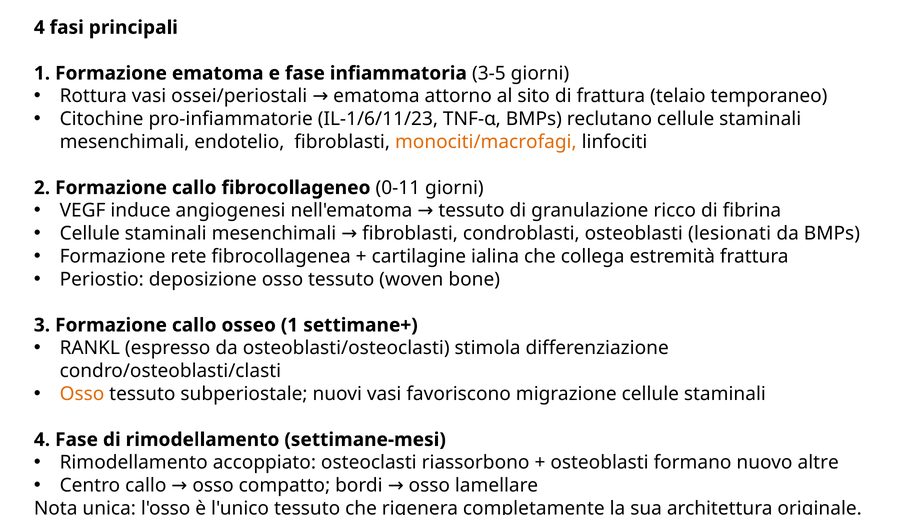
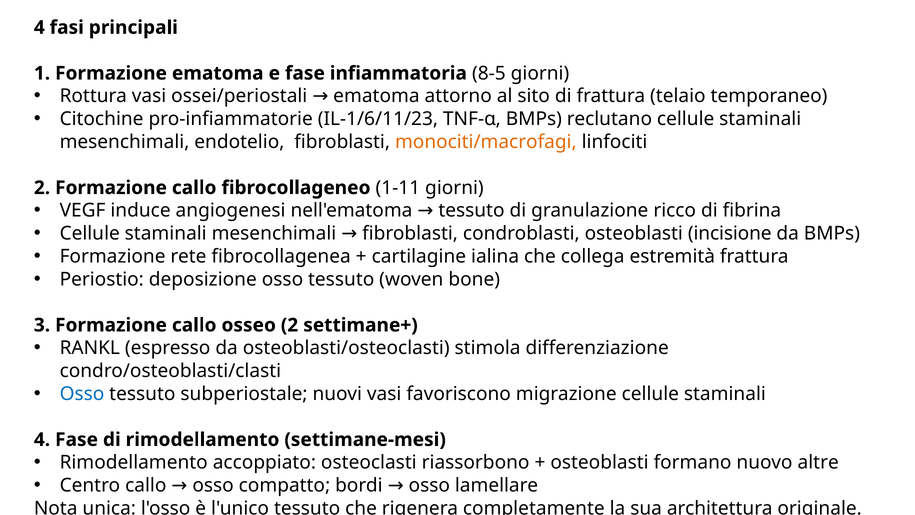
3-5: 3-5 -> 8-5
0-11: 0-11 -> 1-11
lesionati: lesionati -> incisione
osseo 1: 1 -> 2
Osso at (82, 394) colour: orange -> blue
